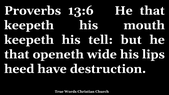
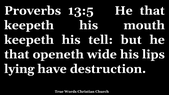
13:6: 13:6 -> 13:5
heed: heed -> lying
